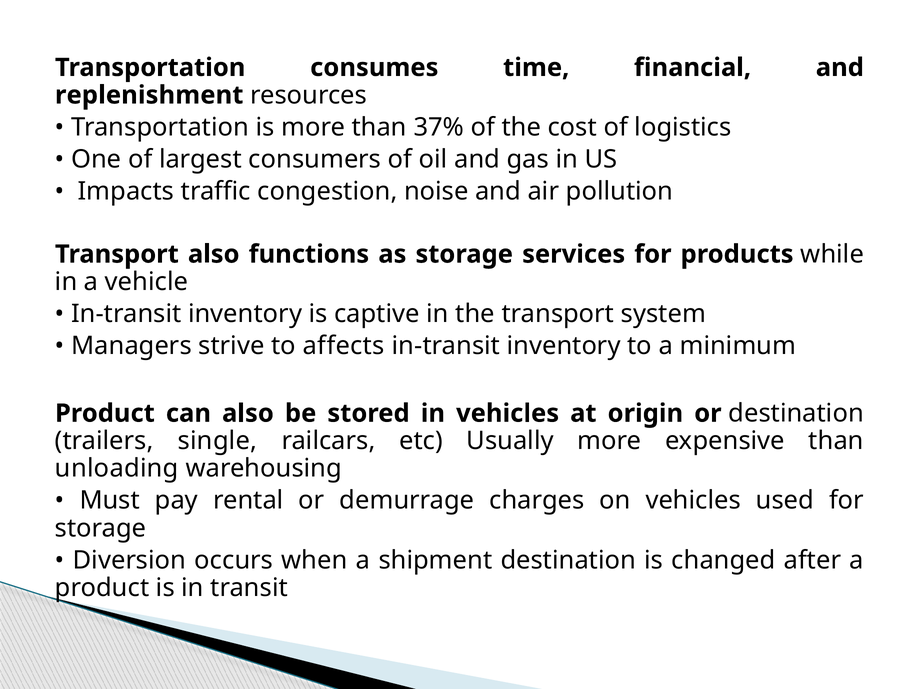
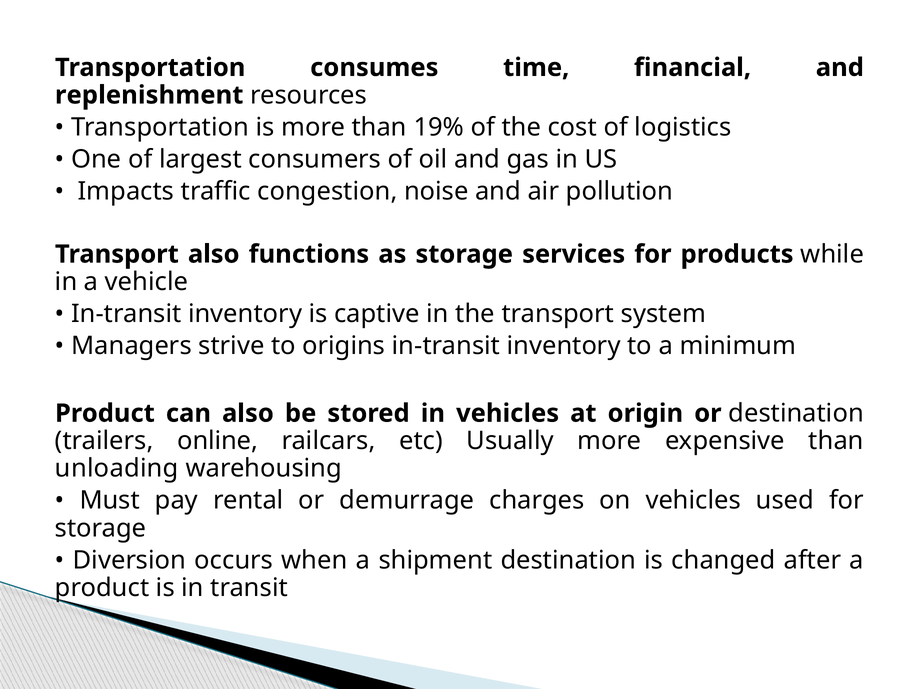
37%: 37% -> 19%
affects: affects -> origins
single: single -> online
